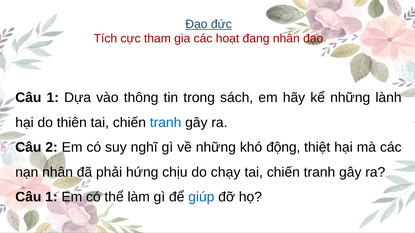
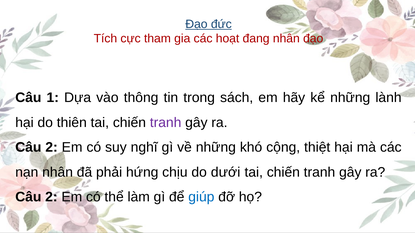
tranh at (166, 123) colour: blue -> purple
động: động -> cộng
chạy: chạy -> dưới
1 at (51, 197): 1 -> 2
